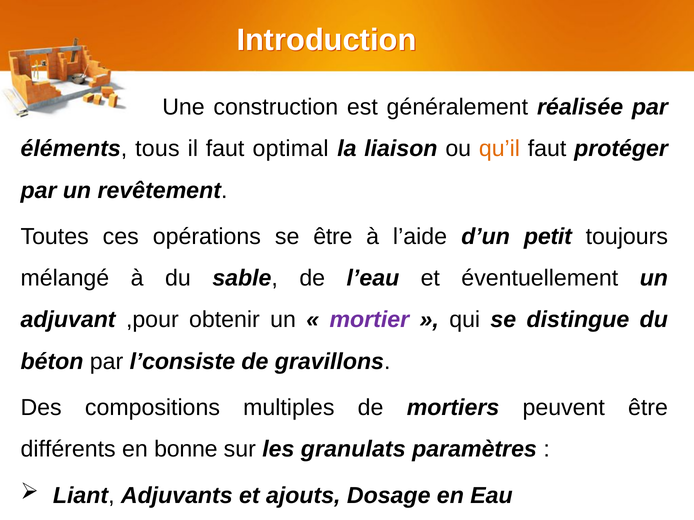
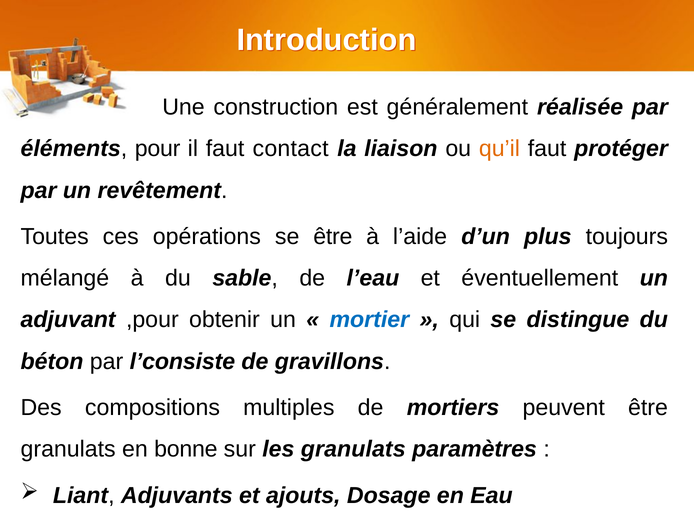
tous: tous -> pour
optimal: optimal -> contact
petit: petit -> plus
mortier colour: purple -> blue
différents at (68, 450): différents -> granulats
